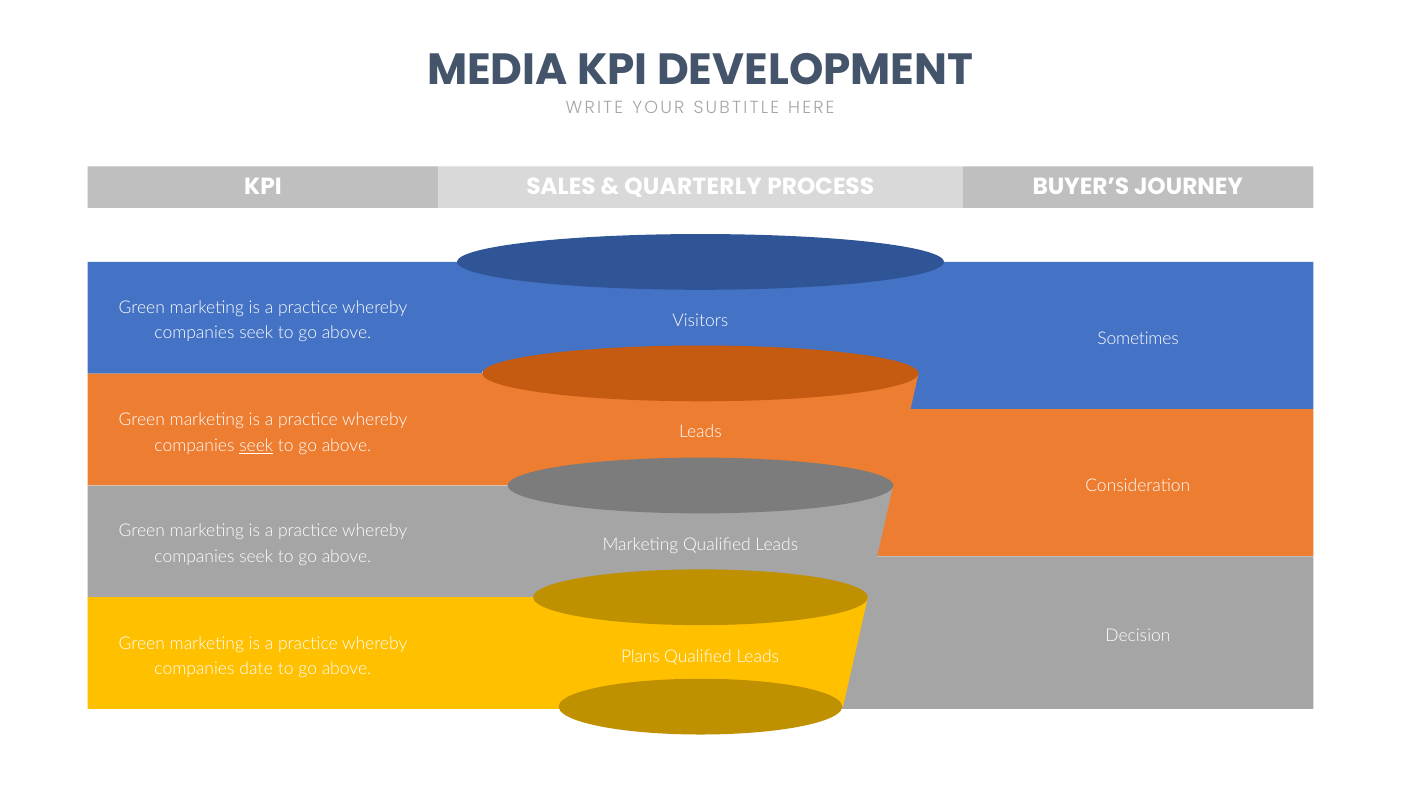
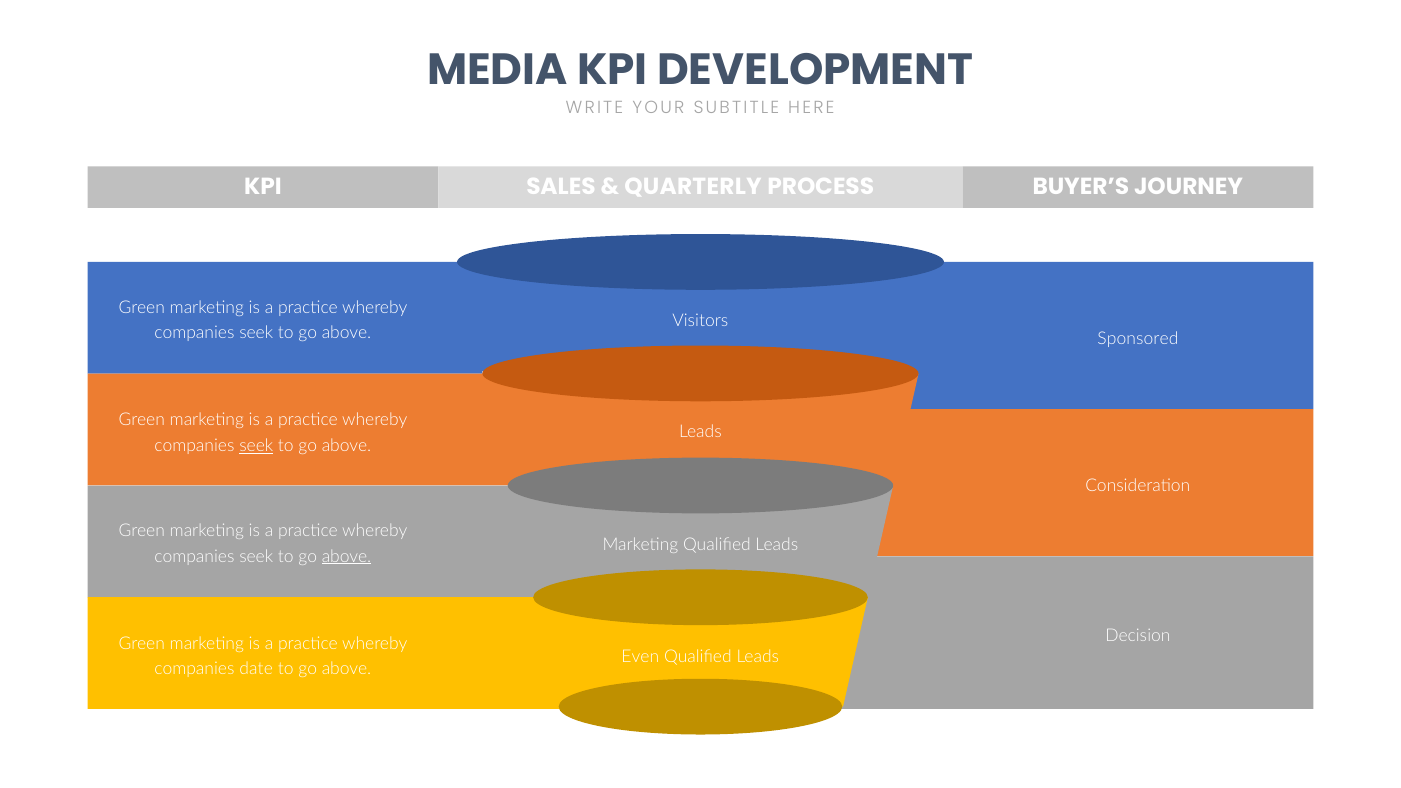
Sometimes: Sometimes -> Sponsored
above at (347, 556) underline: none -> present
Plans: Plans -> Even
